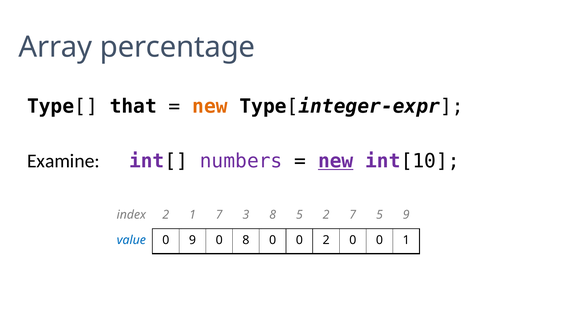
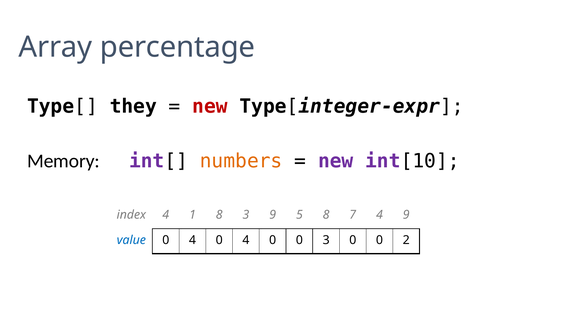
that: that -> they
new at (210, 106) colour: orange -> red
Examine: Examine -> Memory
numbers colour: purple -> orange
new at (336, 161) underline: present -> none
index 2: 2 -> 4
1 7: 7 -> 8
3 8: 8 -> 9
5 2: 2 -> 8
7 5: 5 -> 4
9 at (192, 240): 9 -> 4
8 at (246, 240): 8 -> 4
0 2: 2 -> 3
0 1: 1 -> 2
